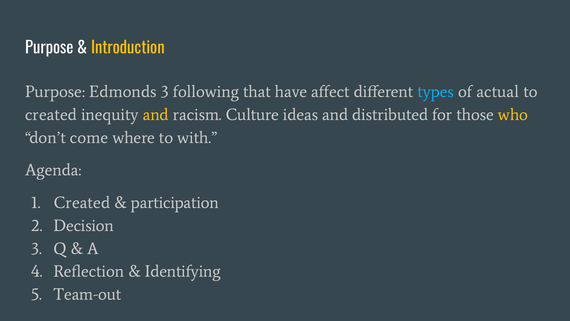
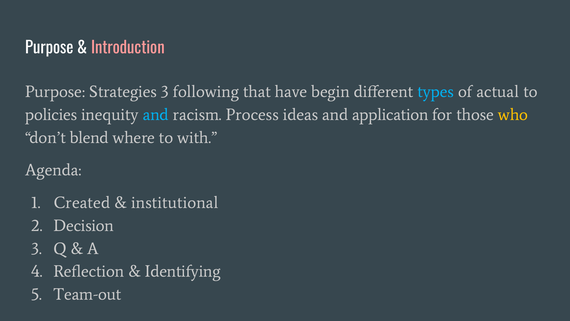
Introduction colour: yellow -> pink
Edmonds: Edmonds -> Strategies
affect: affect -> begin
created at (51, 115): created -> policies
and at (156, 115) colour: yellow -> light blue
Culture: Culture -> Process
distributed: distributed -> application
come: come -> blend
participation: participation -> institutional
